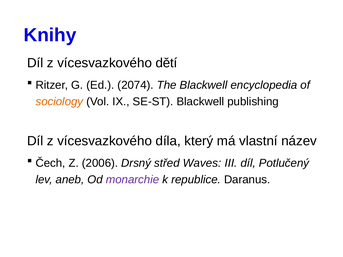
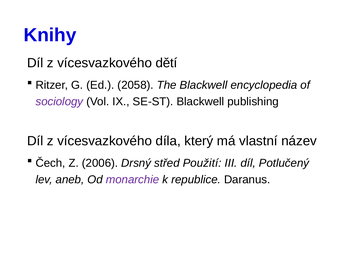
2074: 2074 -> 2058
sociology colour: orange -> purple
Waves: Waves -> Použití
